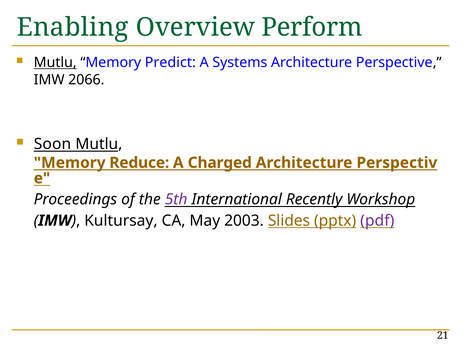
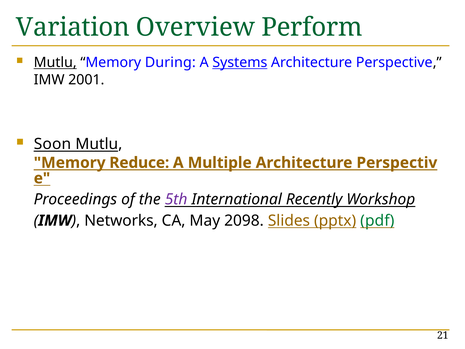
Enabling: Enabling -> Variation
Predict: Predict -> During
Systems underline: none -> present
2066: 2066 -> 2001
Charged: Charged -> Multiple
Kultursay: Kultursay -> Networks
2003: 2003 -> 2098
pdf colour: purple -> green
